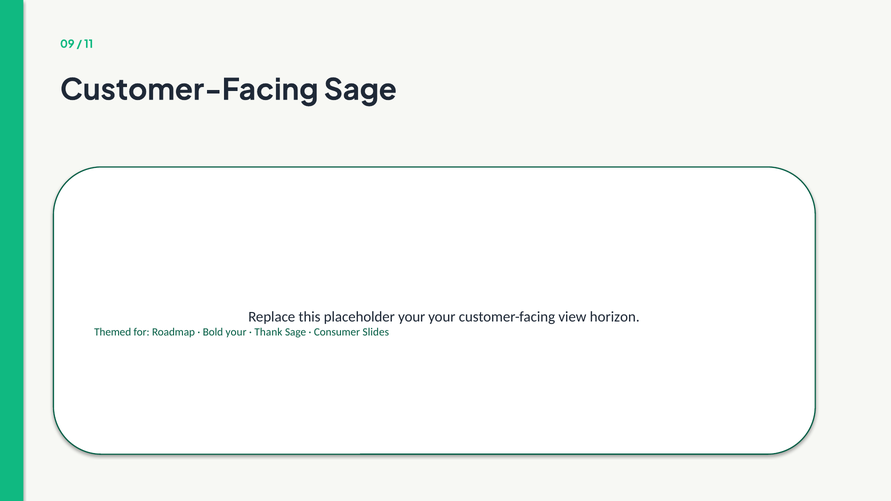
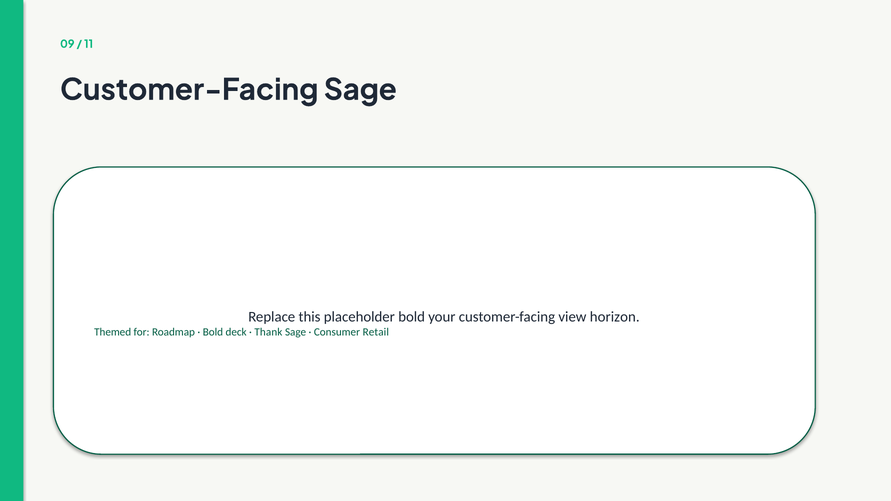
placeholder your: your -> bold
Bold your: your -> deck
Slides: Slides -> Retail
